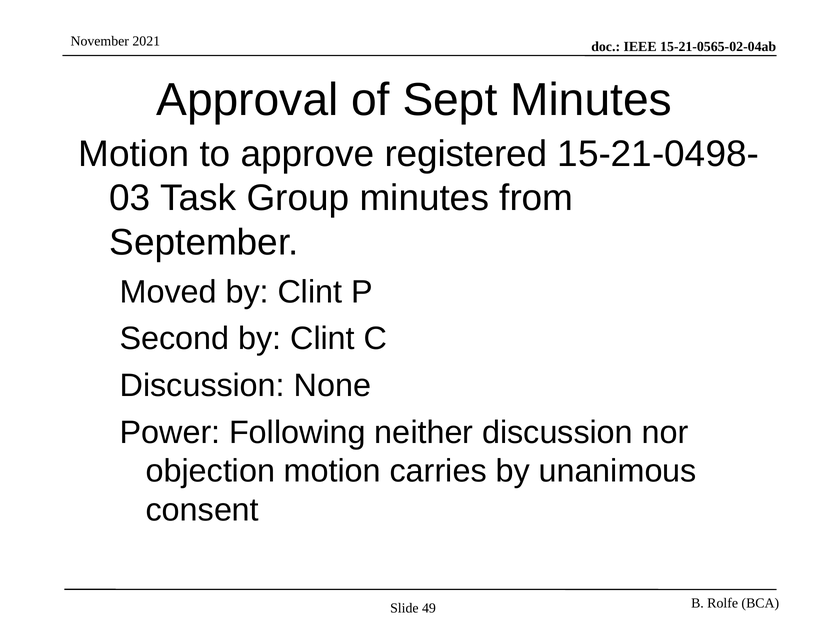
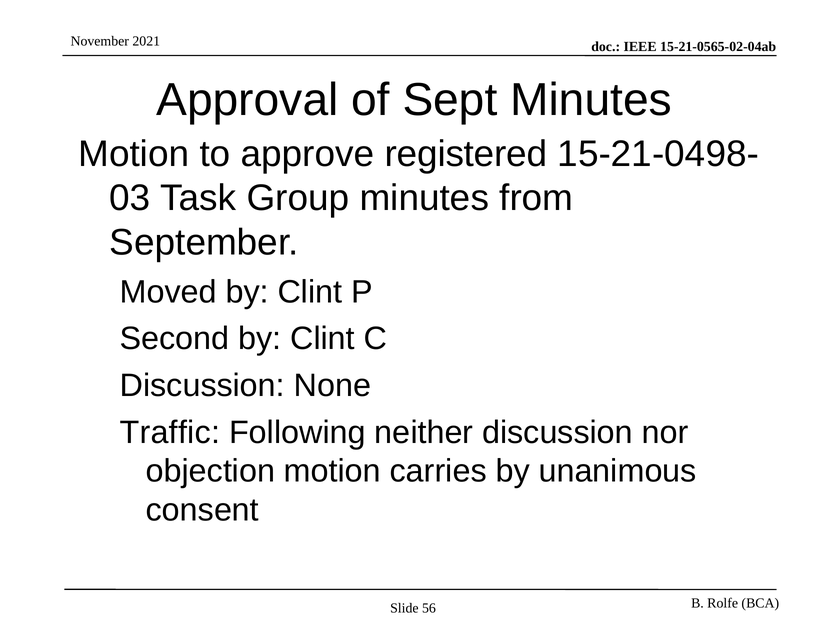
Power: Power -> Traffic
49: 49 -> 56
